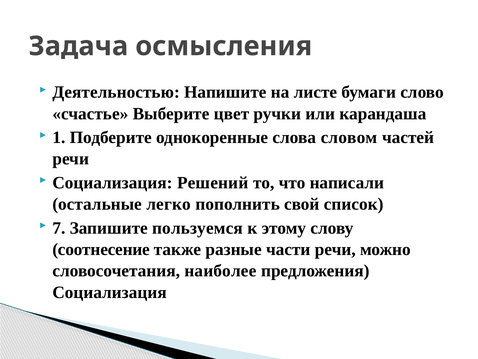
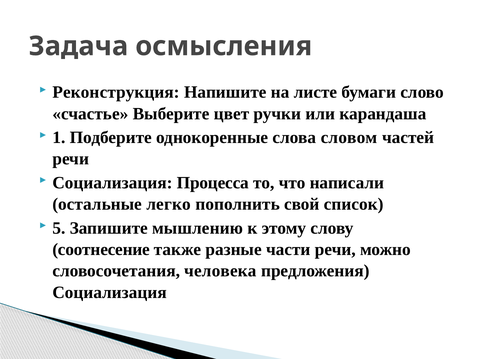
Деятельностью: Деятельностью -> Реконструкция
Решений: Решений -> Процесса
7: 7 -> 5
пользуемся: пользуемся -> мышлению
наиболее: наиболее -> человека
